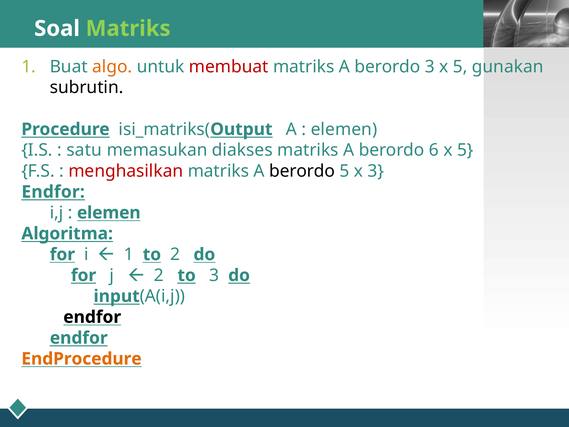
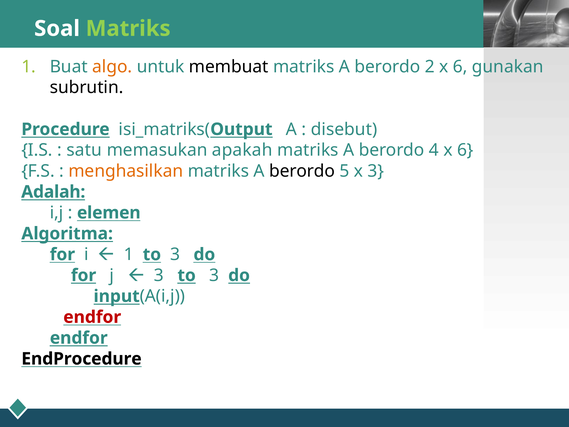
membuat colour: red -> black
berordo 3: 3 -> 2
5 at (460, 67): 5 -> 6
elemen at (344, 129): elemen -> disebut
diakses: diakses -> apakah
6: 6 -> 4
5 at (465, 150): 5 -> 6
menghasilkan colour: red -> orange
Endfor at (53, 192): Endfor -> Adalah
1 to 2: 2 -> 3
2 at (159, 275): 2 -> 3
endfor at (92, 317) colour: black -> red
EndProcedure colour: orange -> black
